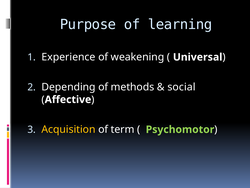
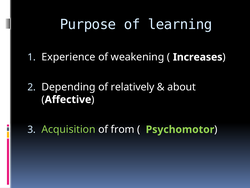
Universal: Universal -> Increases
methods: methods -> relatively
social: social -> about
Acquisition colour: yellow -> light green
term: term -> from
